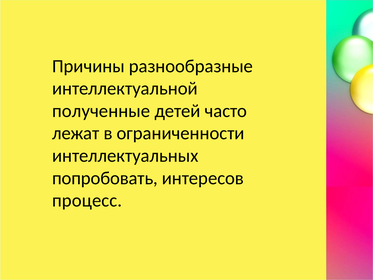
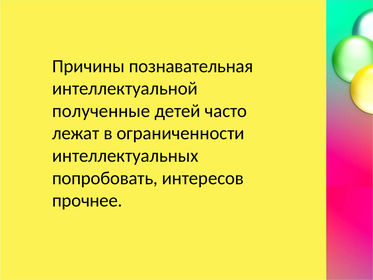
разнообразные: разнообразные -> познавательная
процесс: процесс -> прочнее
